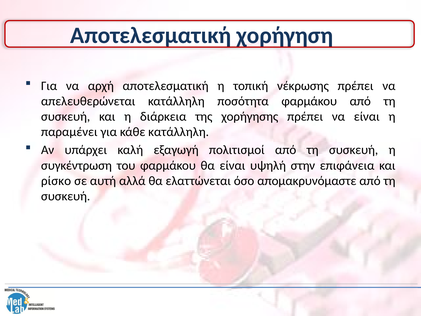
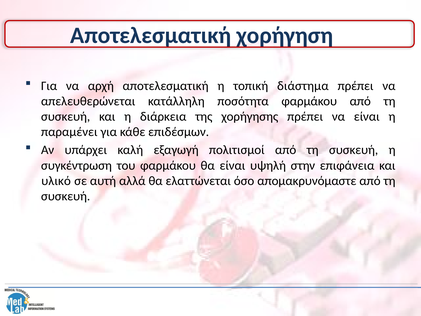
νέκρωσης: νέκρωσης -> διάστημα
κάθε κατάλληλη: κατάλληλη -> επιδέσμων
ρίσκο: ρίσκο -> υλικό
